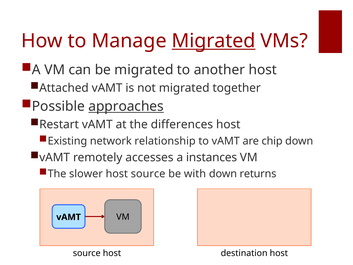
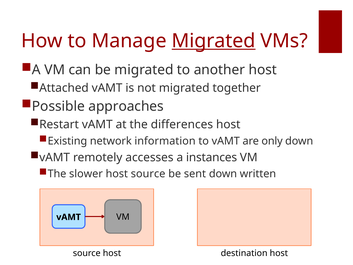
approaches underline: present -> none
relationship: relationship -> information
chip: chip -> only
with: with -> sent
returns: returns -> written
